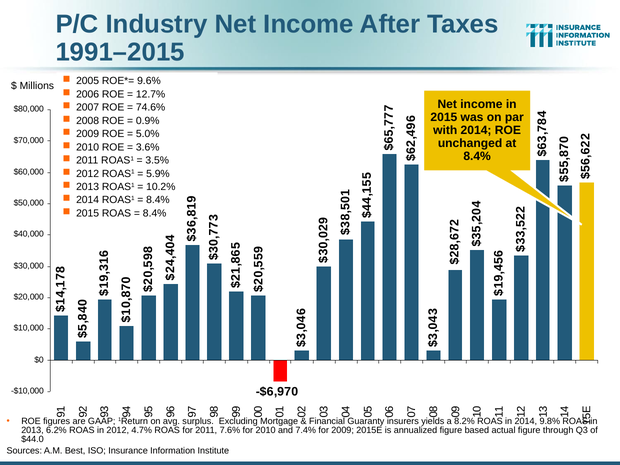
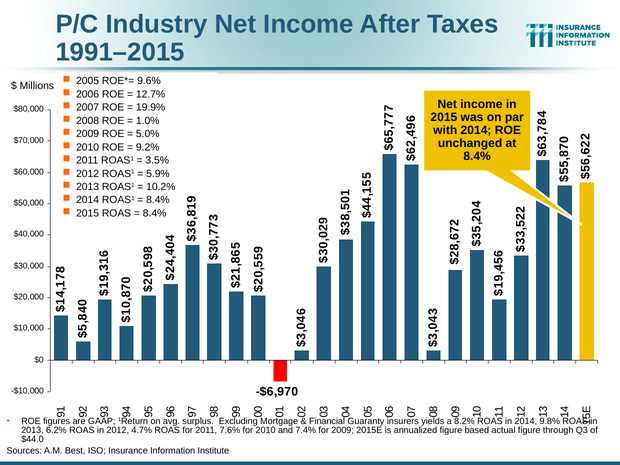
74.6%: 74.6% -> 19.9%
0.9%: 0.9% -> 1.0%
3.6%: 3.6% -> 9.2%
